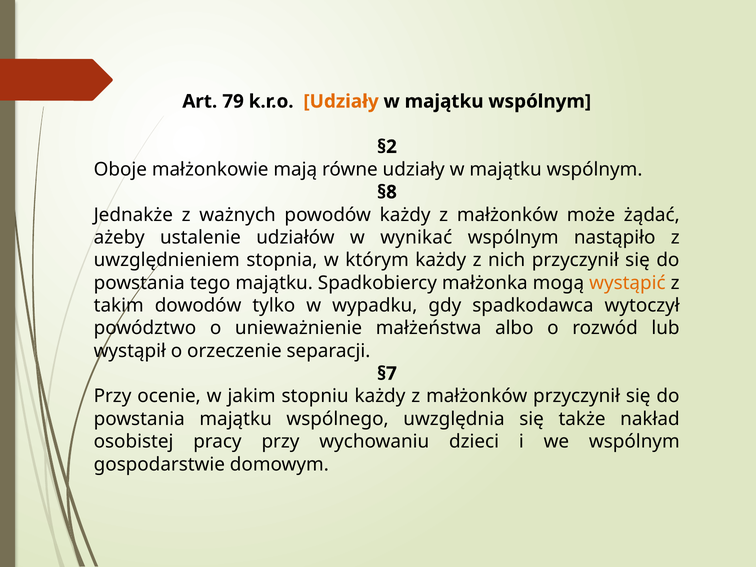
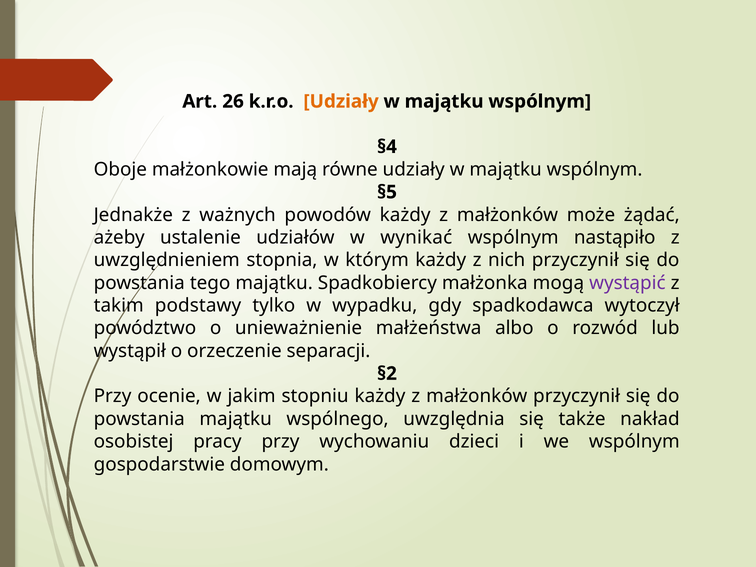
79: 79 -> 26
§2: §2 -> §4
§8: §8 -> §5
wystąpić colour: orange -> purple
dowodów: dowodów -> podstawy
§7: §7 -> §2
